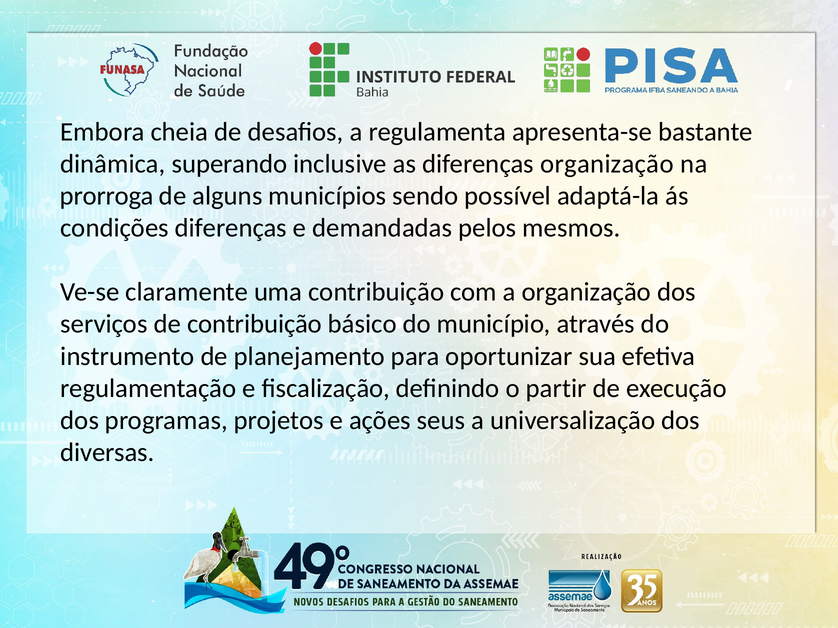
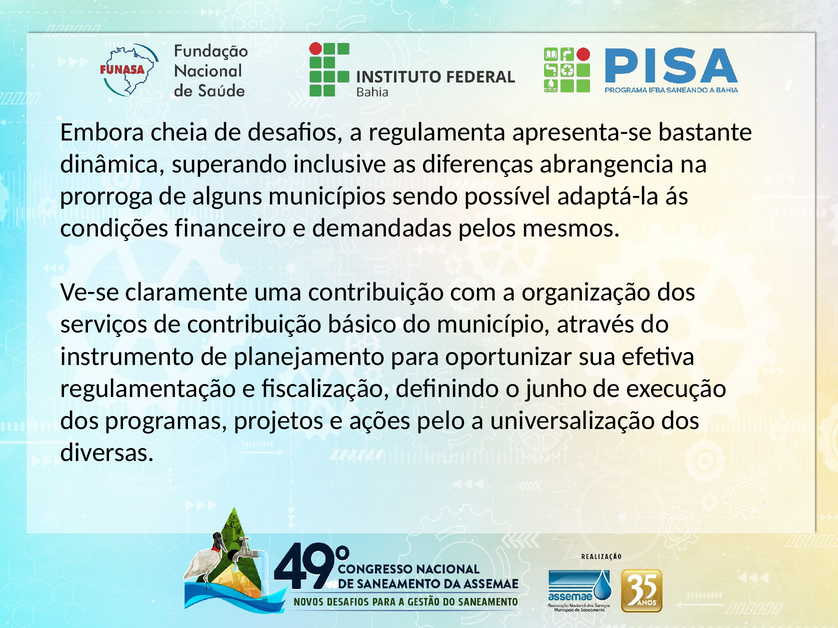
diferenças organização: organização -> abrangencia
condições diferenças: diferenças -> financeiro
partir: partir -> junho
seus: seus -> pelo
